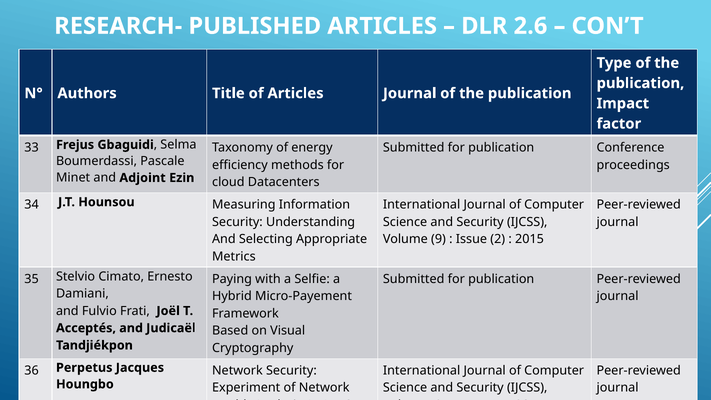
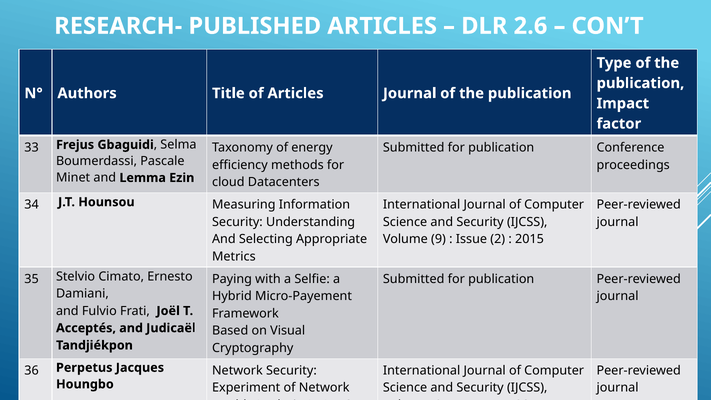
Adjoint: Adjoint -> Lemma
